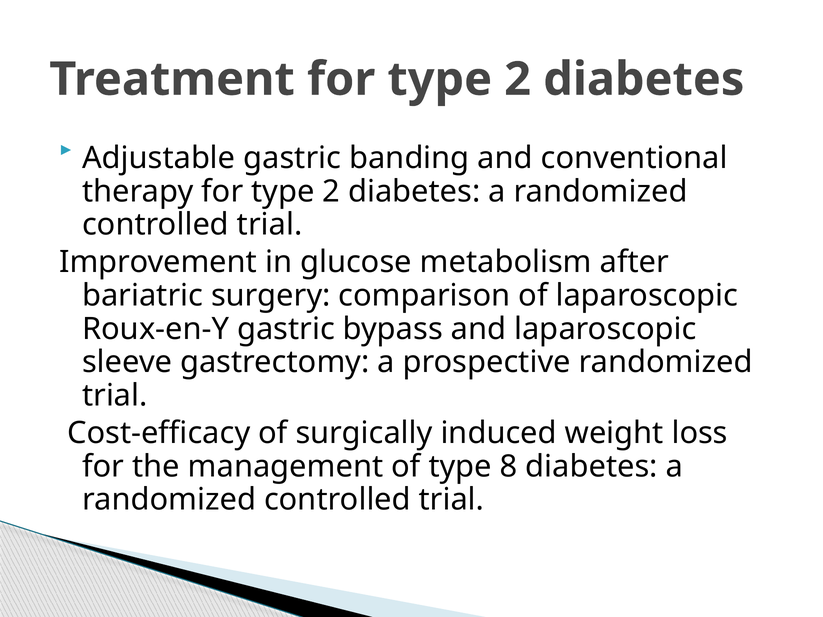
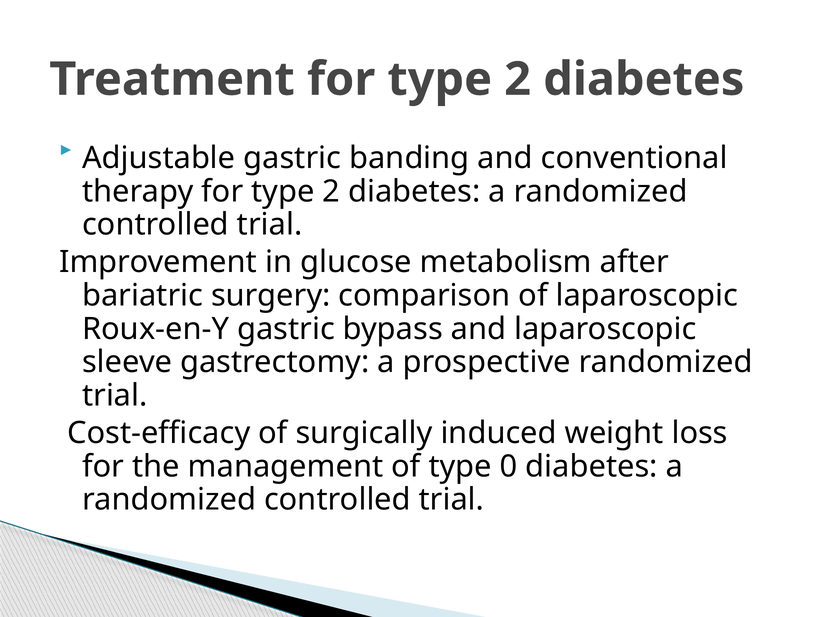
8: 8 -> 0
